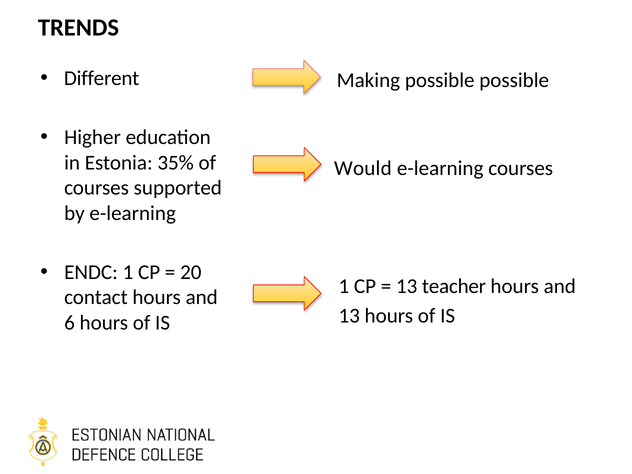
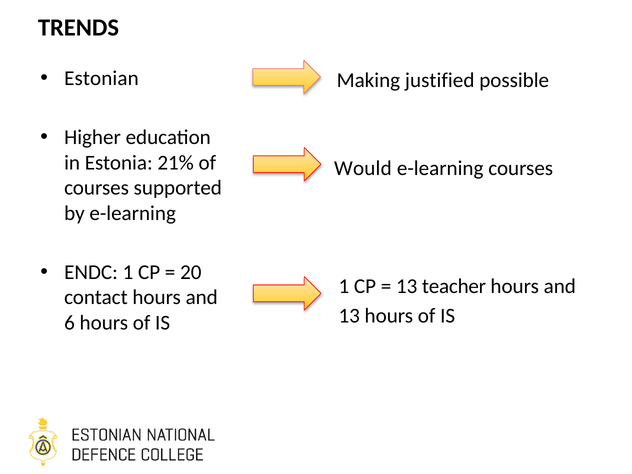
Different: Different -> Estonian
Making possible: possible -> justified
35%: 35% -> 21%
